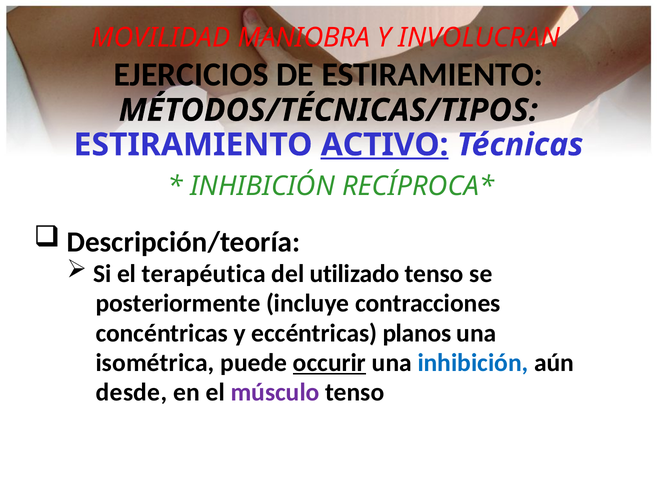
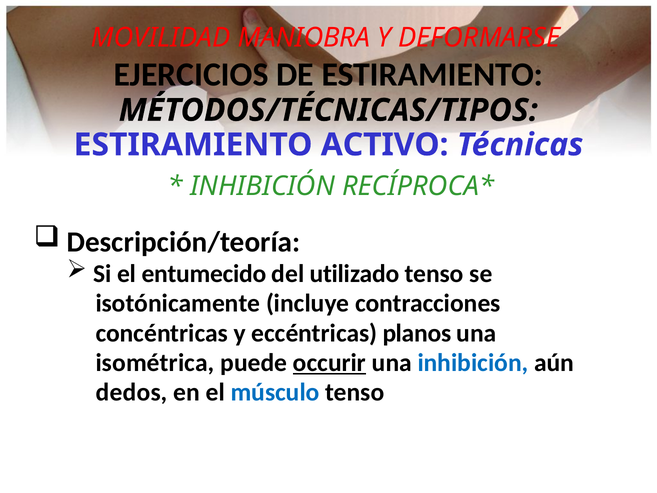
INVOLUCRAN: INVOLUCRAN -> DEFORMARSE
ACTIVO underline: present -> none
terapéutica: terapéutica -> entumecido
posteriormente: posteriormente -> isotónicamente
desde: desde -> dedos
músculo colour: purple -> blue
